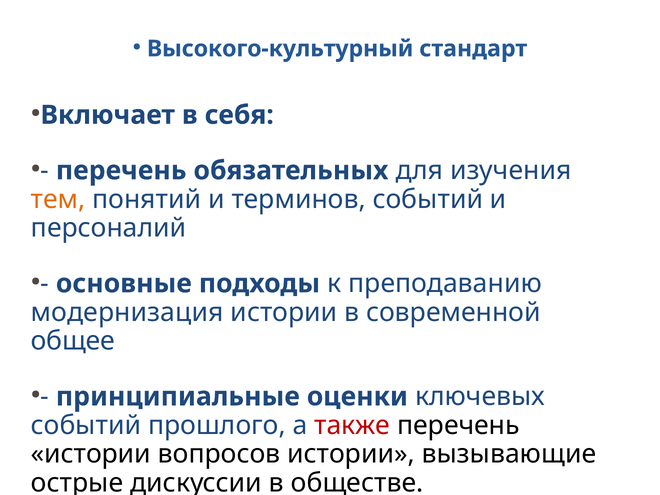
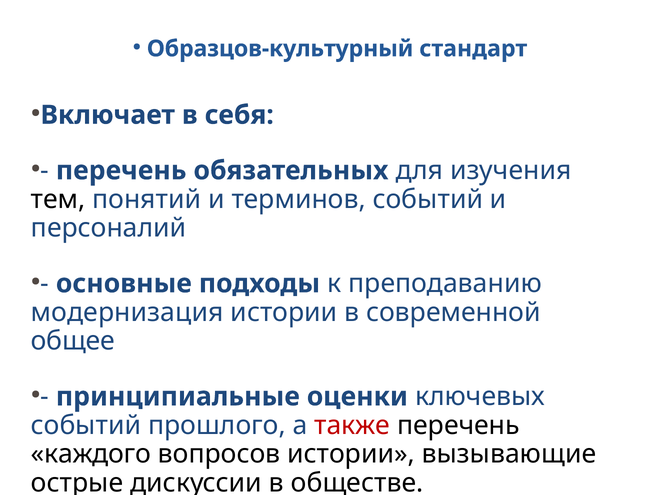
Высокого-культурный: Высокого-культурный -> Образцов-культурный
тем colour: orange -> black
истории at (91, 454): истории -> каждого
